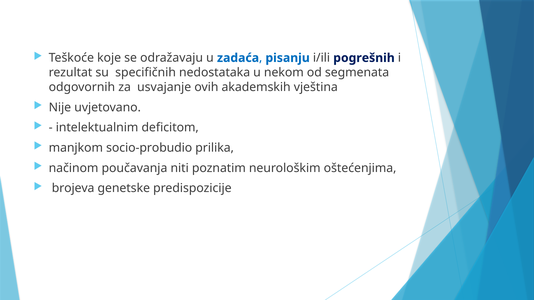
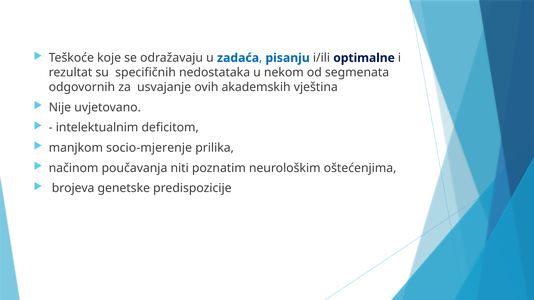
pogrešnih: pogrešnih -> optimalne
socio-probudio: socio-probudio -> socio-mjerenje
